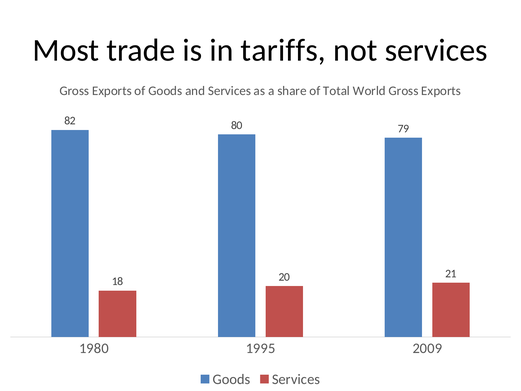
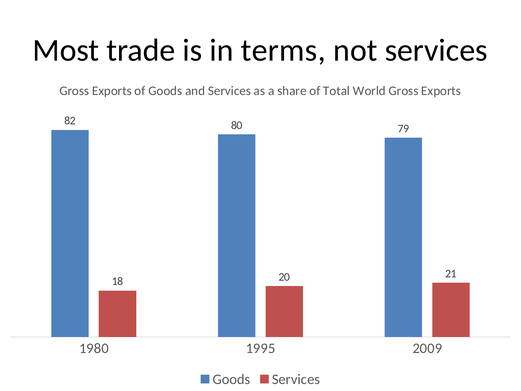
tariffs: tariffs -> terms
